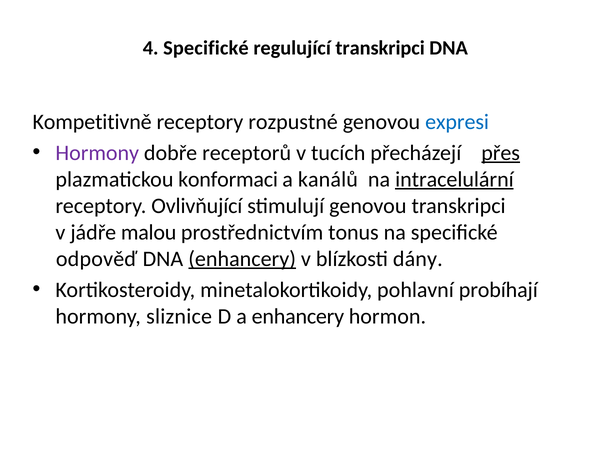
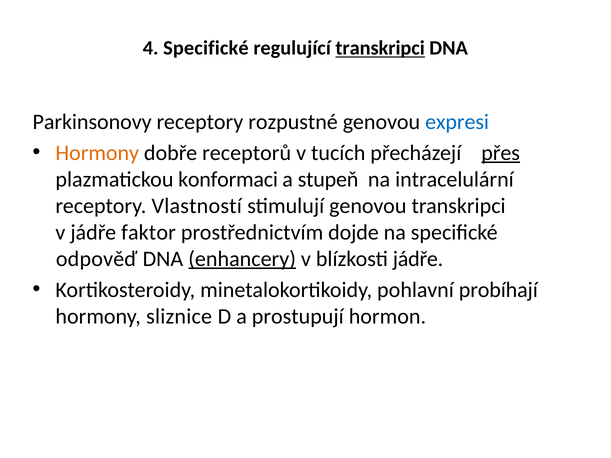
transkripci at (380, 48) underline: none -> present
Kompetitivně: Kompetitivně -> Parkinsonovy
Hormony at (97, 153) colour: purple -> orange
kanálů: kanálů -> stupeň
intracelulární underline: present -> none
Ovlivňující: Ovlivňující -> Vlastností
malou: malou -> faktor
tonus: tonus -> dojde
blízkosti dány: dány -> jádře
a enhancery: enhancery -> prostupují
